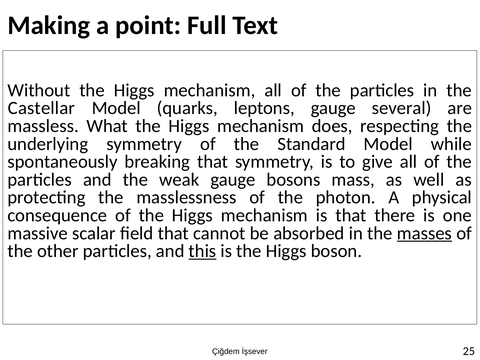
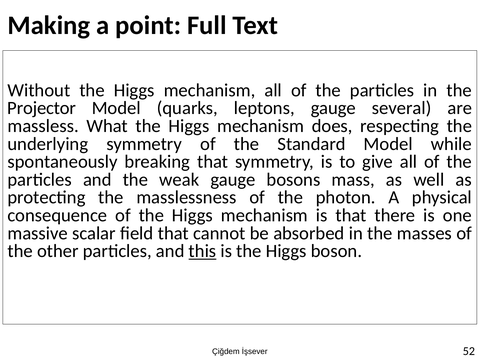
Castellar: Castellar -> Projector
masses underline: present -> none
25: 25 -> 52
